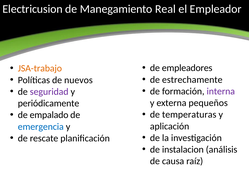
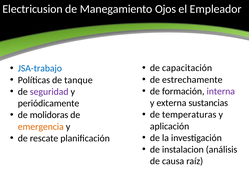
Real: Real -> Ojos
empleadores: empleadores -> capacitación
JSA-trabajo colour: orange -> blue
nuevos: nuevos -> tanque
pequeños: pequeños -> sustancias
empalado: empalado -> molidoras
emergencia colour: blue -> orange
